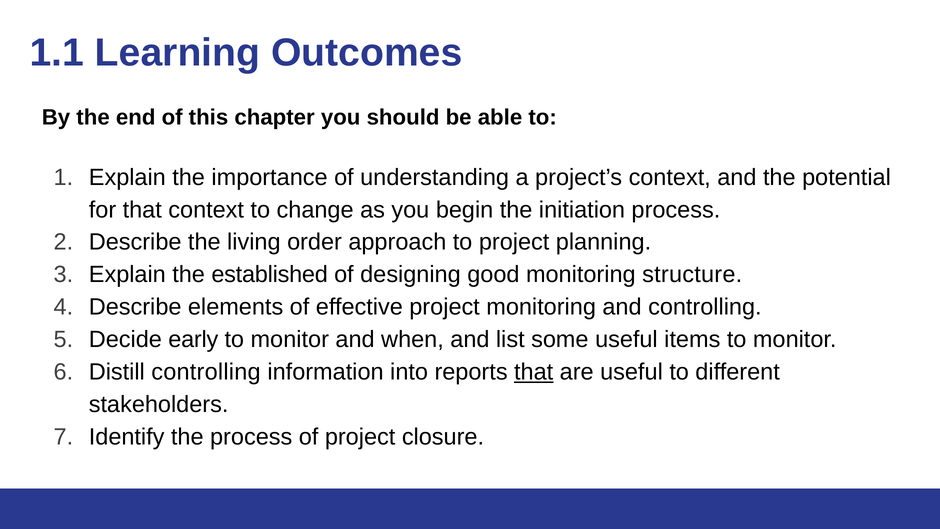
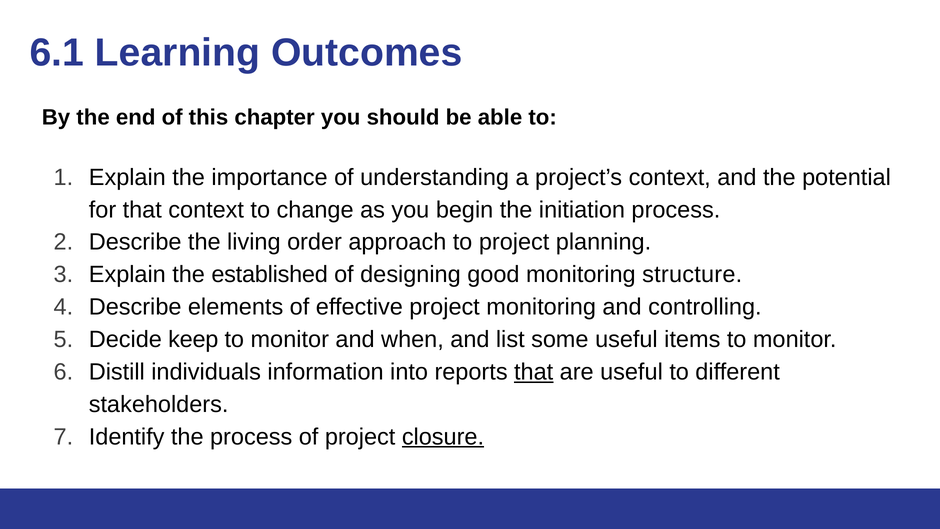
1.1: 1.1 -> 6.1
early: early -> keep
Distill controlling: controlling -> individuals
closure underline: none -> present
